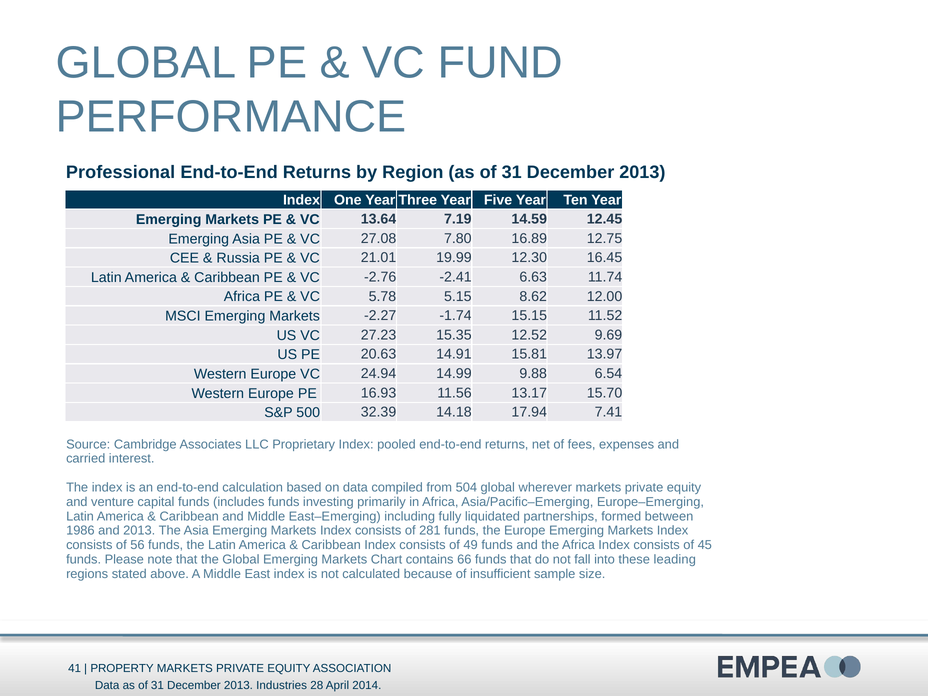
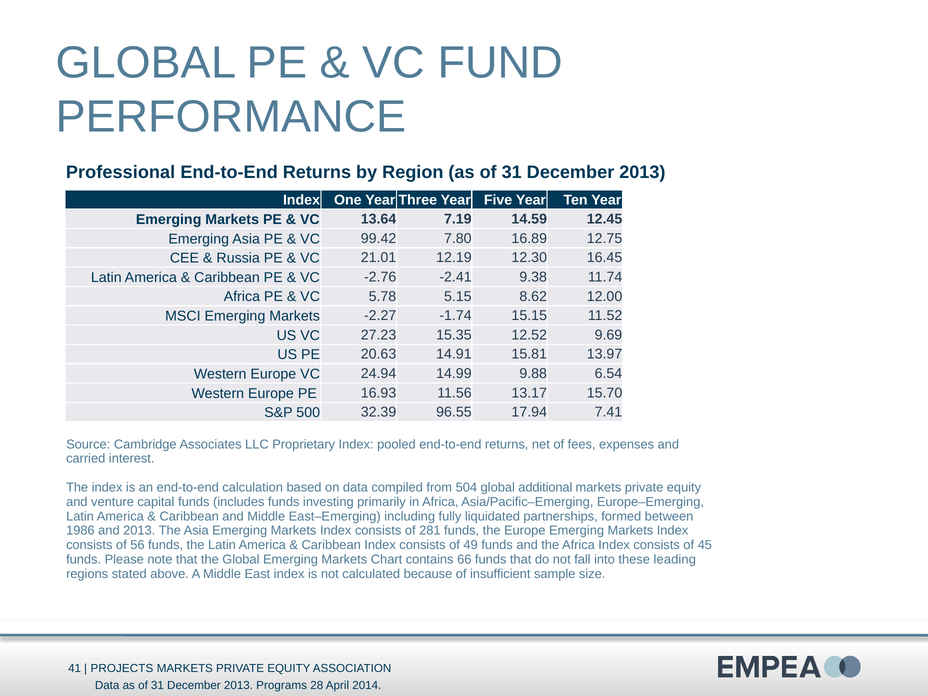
27.08: 27.08 -> 99.42
19.99: 19.99 -> 12.19
6.63: 6.63 -> 9.38
14.18: 14.18 -> 96.55
wherever: wherever -> additional
PROPERTY: PROPERTY -> PROJECTS
Industries: Industries -> Programs
